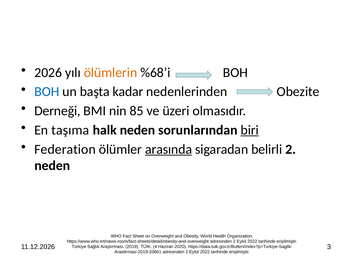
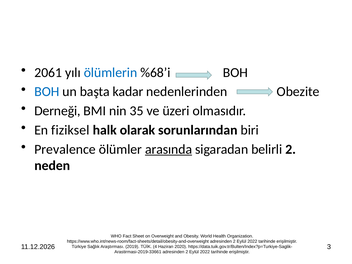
2026: 2026 -> 2061
ölümlerin colour: orange -> blue
85: 85 -> 35
taşıma: taşıma -> fiziksel
halk neden: neden -> olarak
biri underline: present -> none
Federation: Federation -> Prevalence
